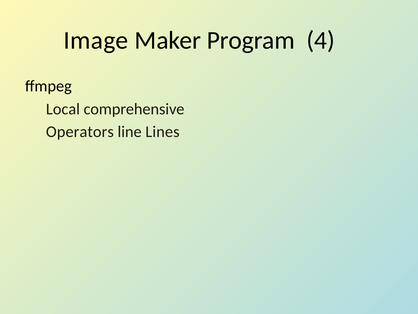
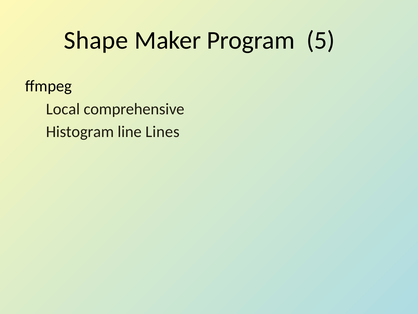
Image: Image -> Shape
4: 4 -> 5
Operators: Operators -> Histogram
